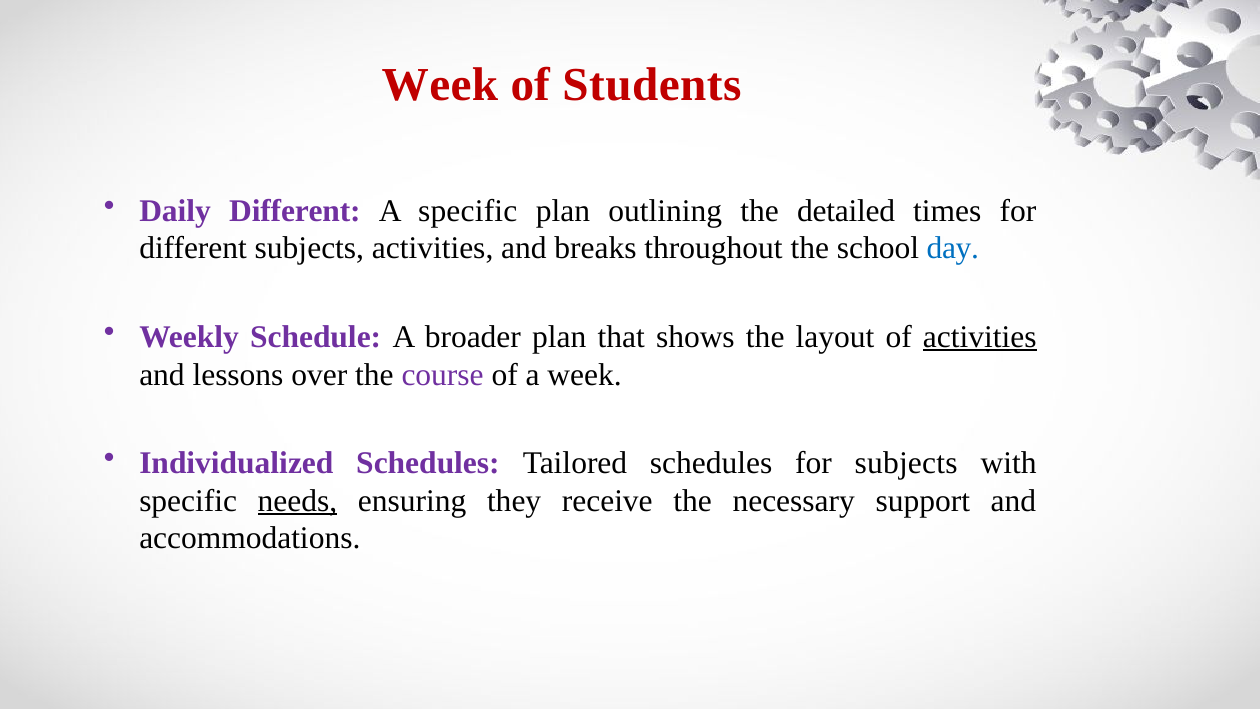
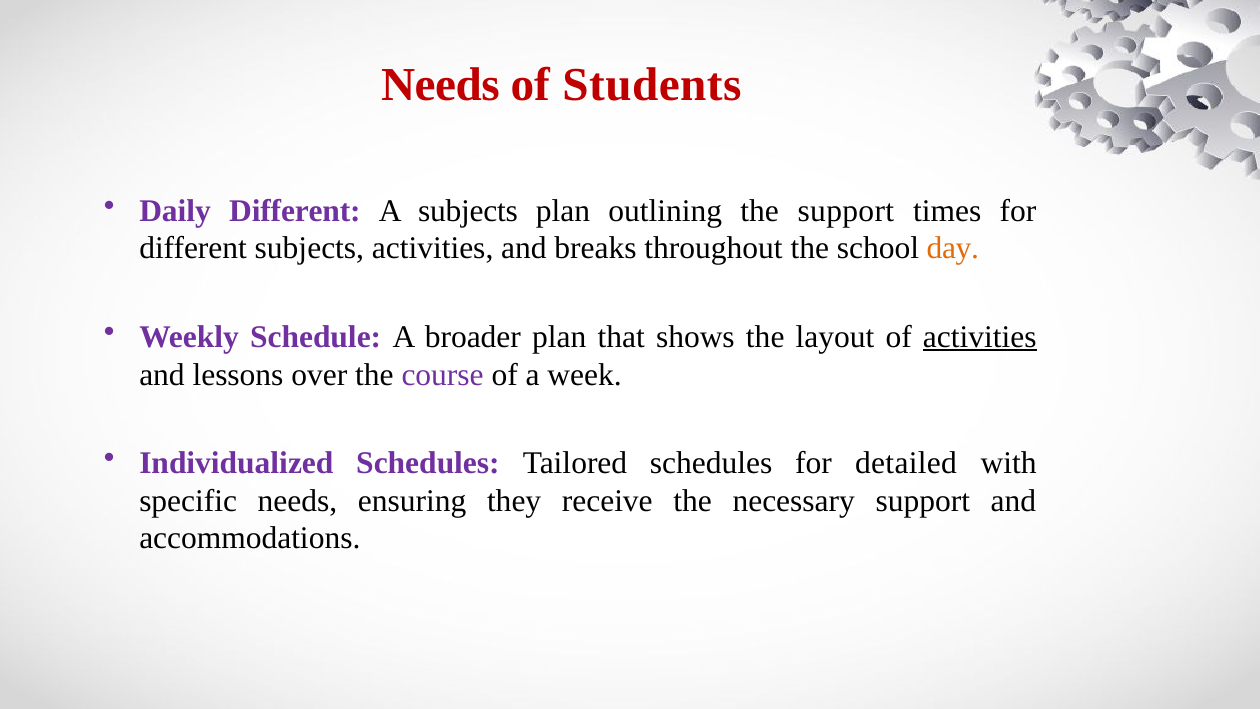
Week at (440, 85): Week -> Needs
A specific: specific -> subjects
the detailed: detailed -> support
day colour: blue -> orange
for subjects: subjects -> detailed
needs at (297, 500) underline: present -> none
